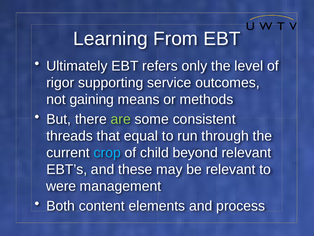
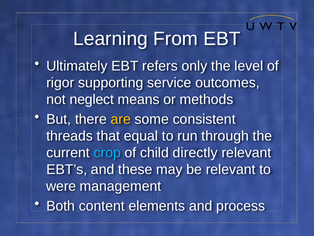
gaining: gaining -> neglect
are colour: light green -> yellow
beyond: beyond -> directly
